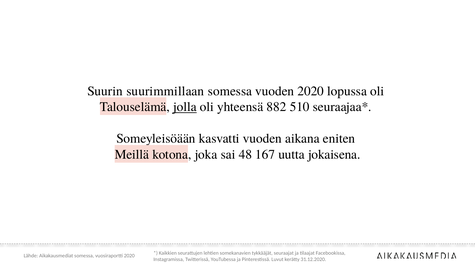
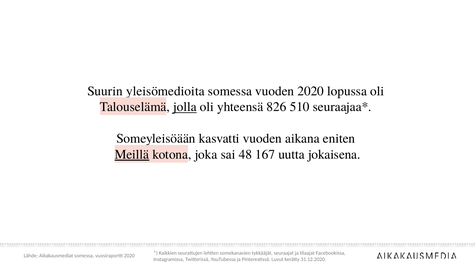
suurimmillaan: suurimmillaan -> yleisömedioita
882: 882 -> 826
Meillä underline: none -> present
